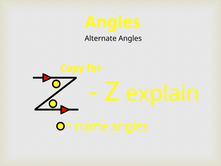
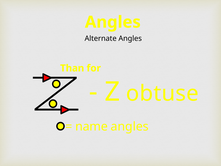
Copy: Copy -> Than
explain: explain -> obtuse
